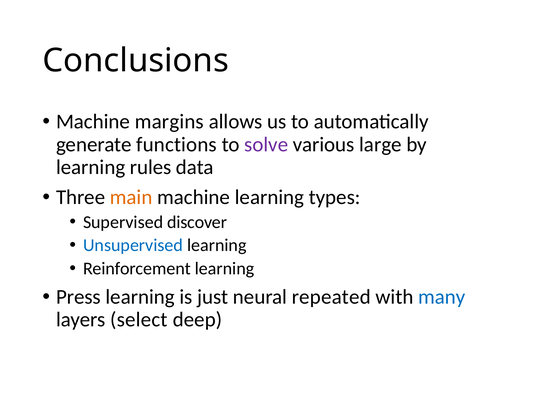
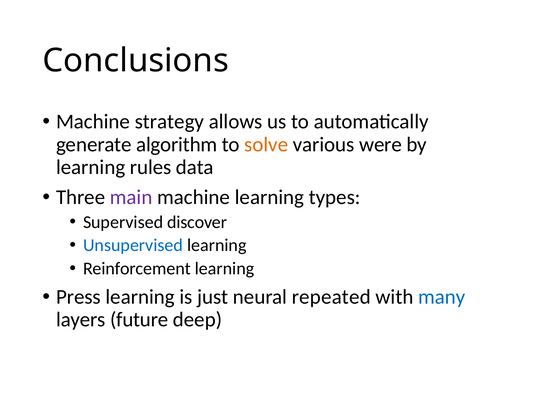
margins: margins -> strategy
functions: functions -> algorithm
solve colour: purple -> orange
large: large -> were
main colour: orange -> purple
select: select -> future
